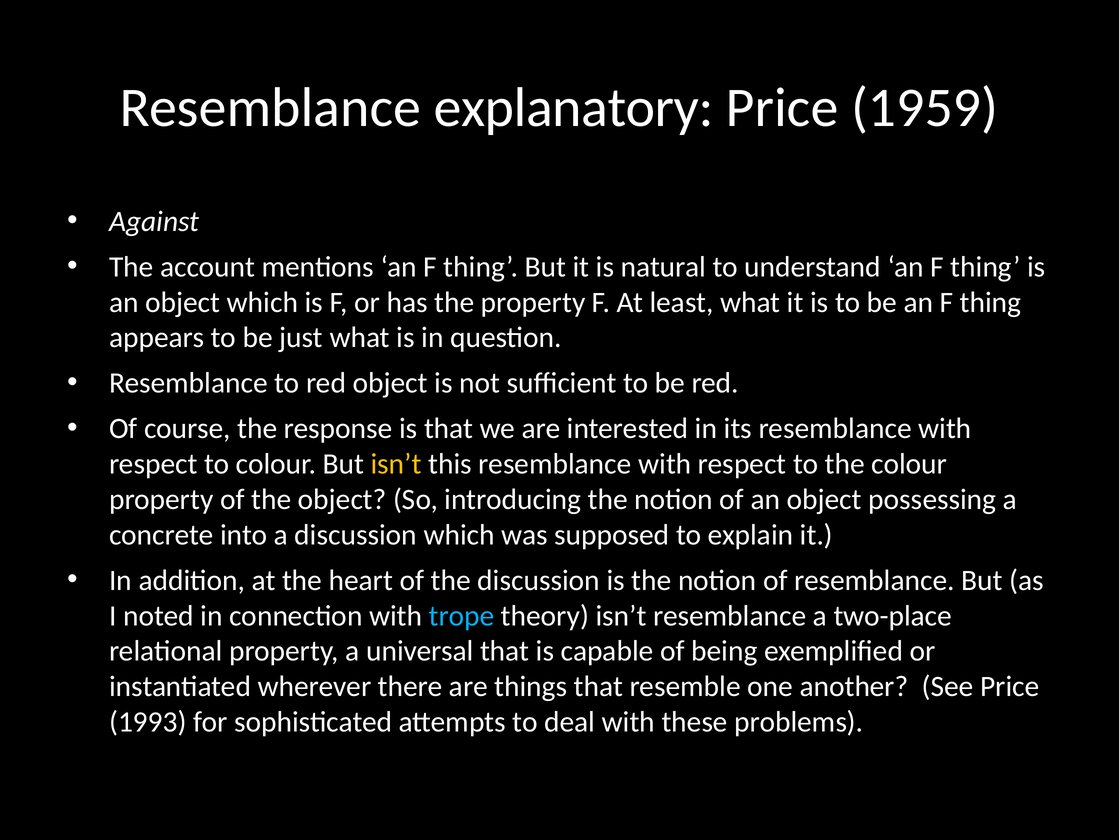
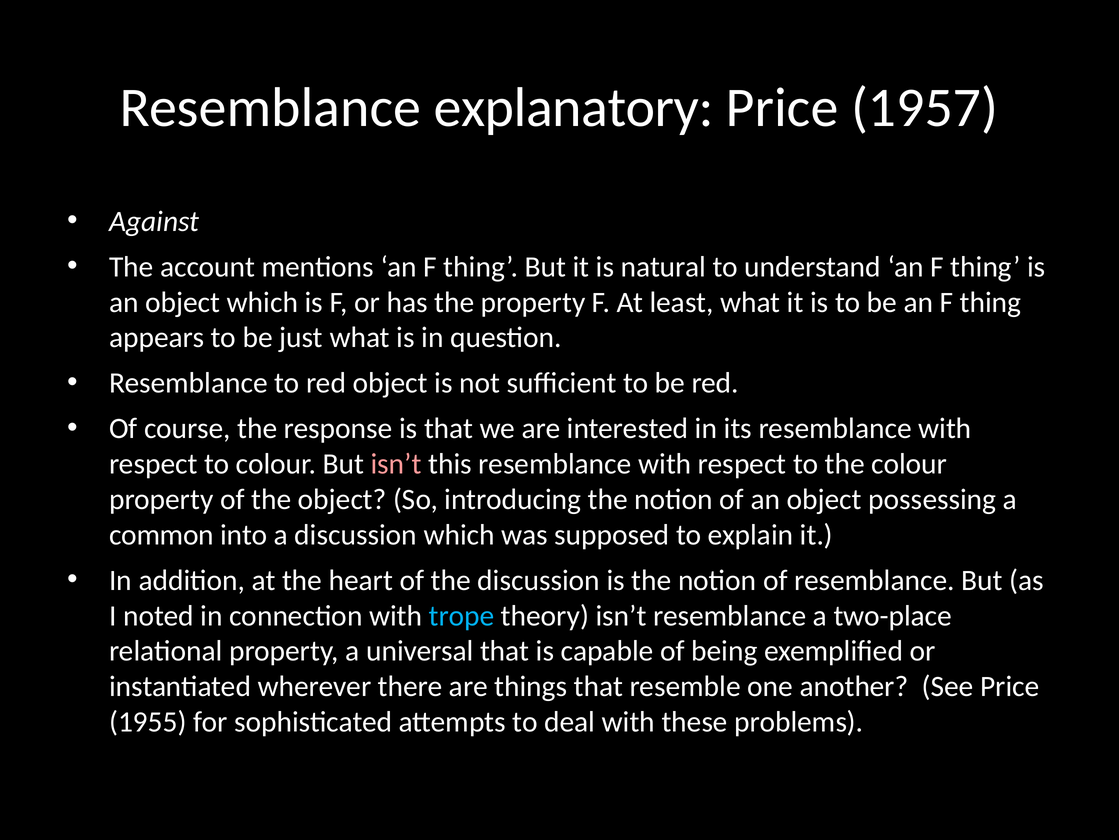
1959: 1959 -> 1957
isn’t at (396, 464) colour: yellow -> pink
concrete: concrete -> common
1993: 1993 -> 1955
